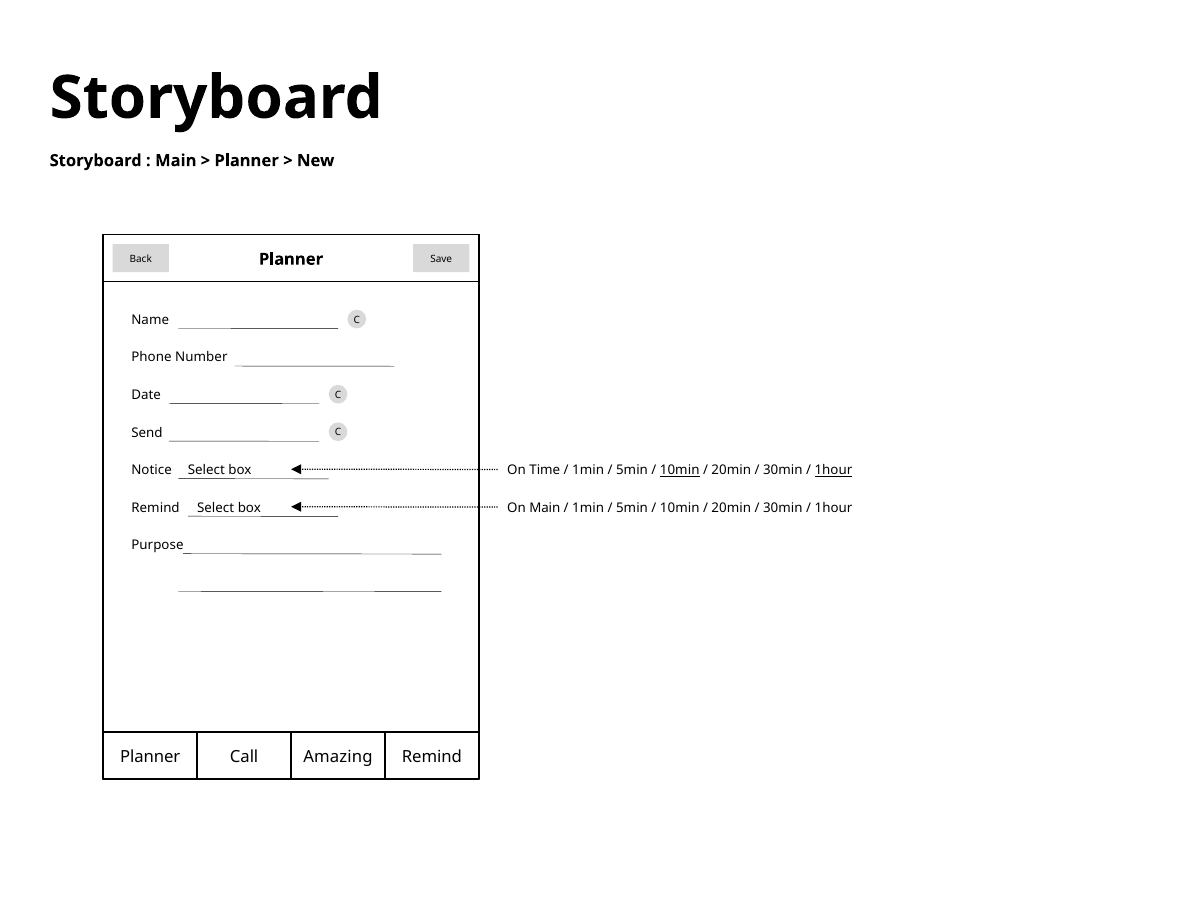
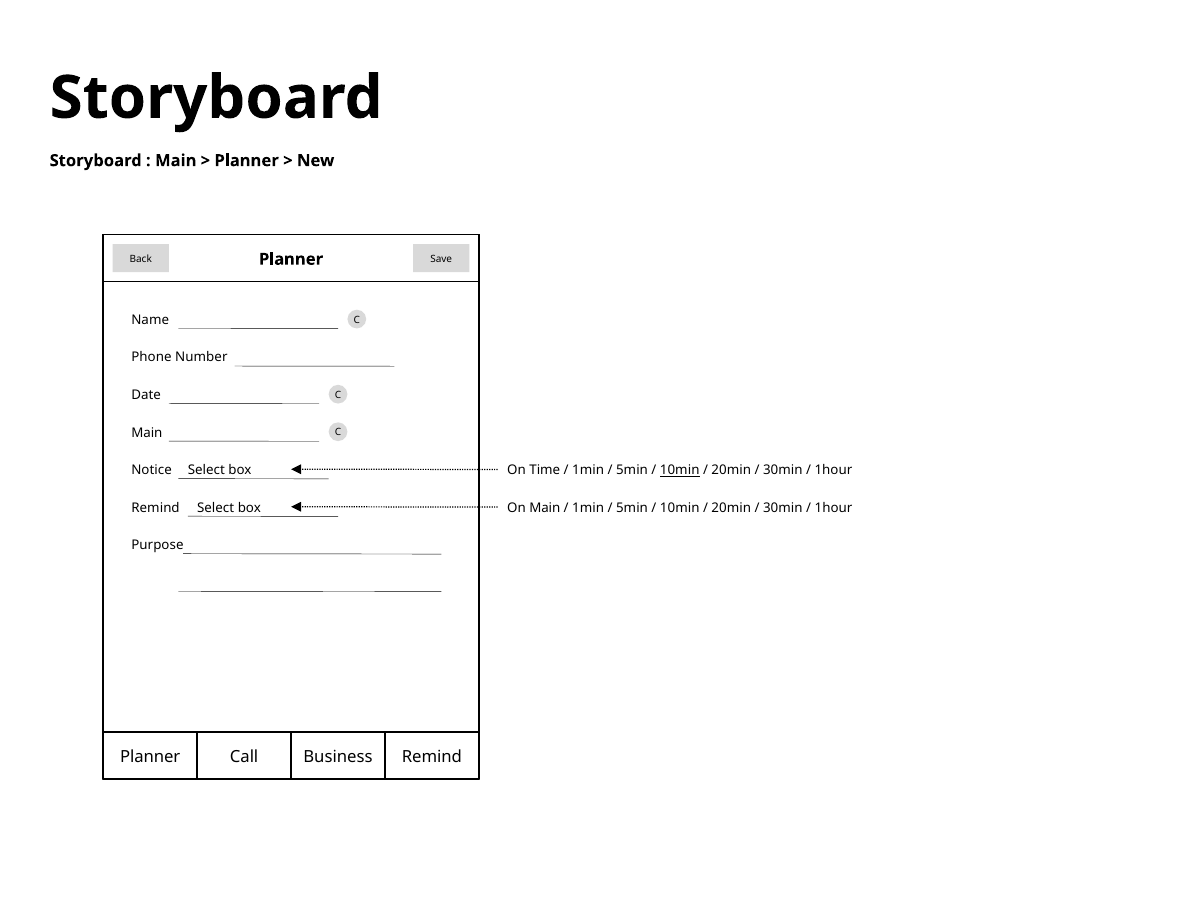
Send at (147, 433): Send -> Main
1hour at (833, 470) underline: present -> none
Amazing: Amazing -> Business
